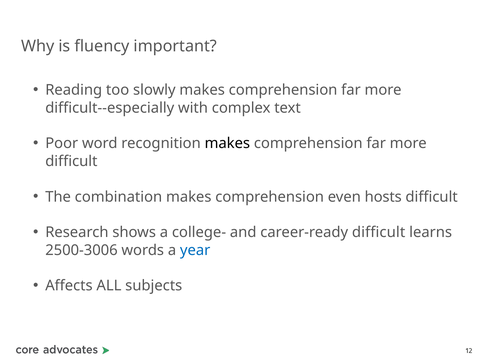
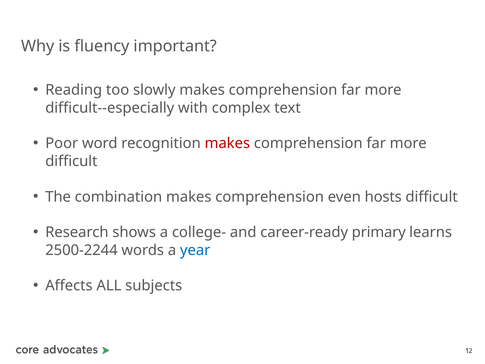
makes at (227, 143) colour: black -> red
career-ready difficult: difficult -> primary
2500-3006: 2500-3006 -> 2500-2244
